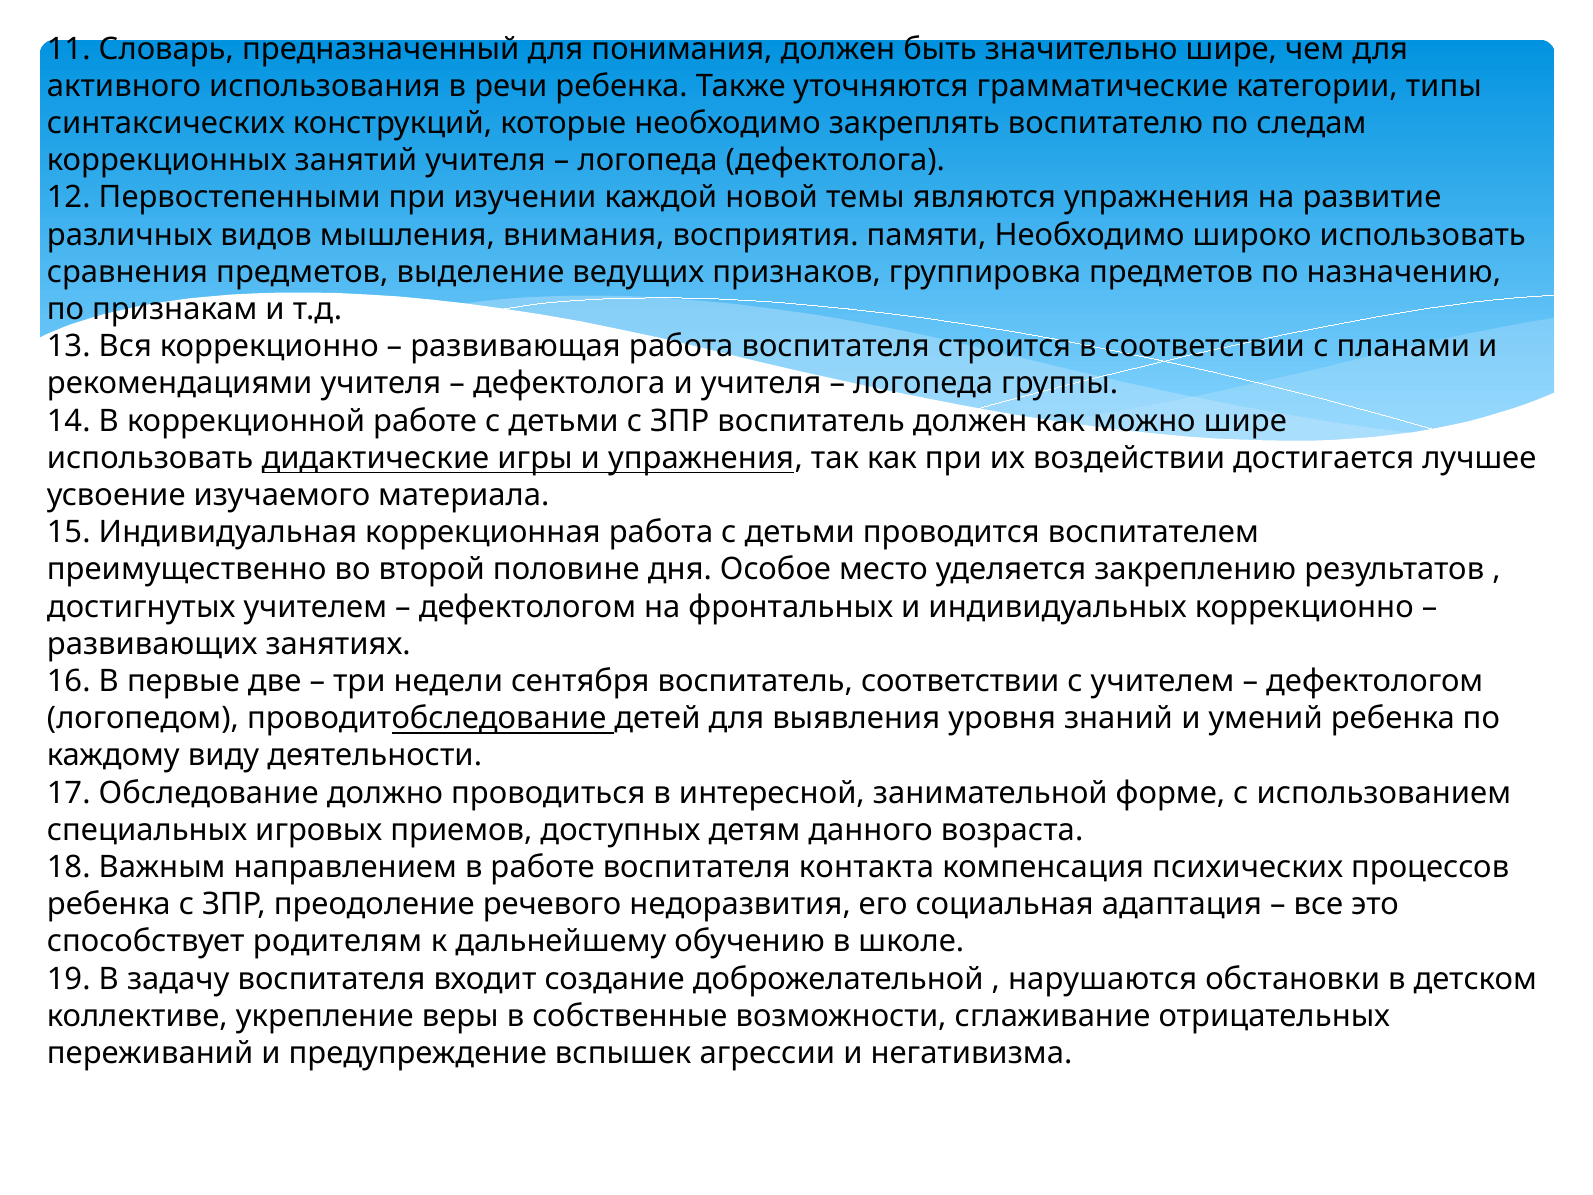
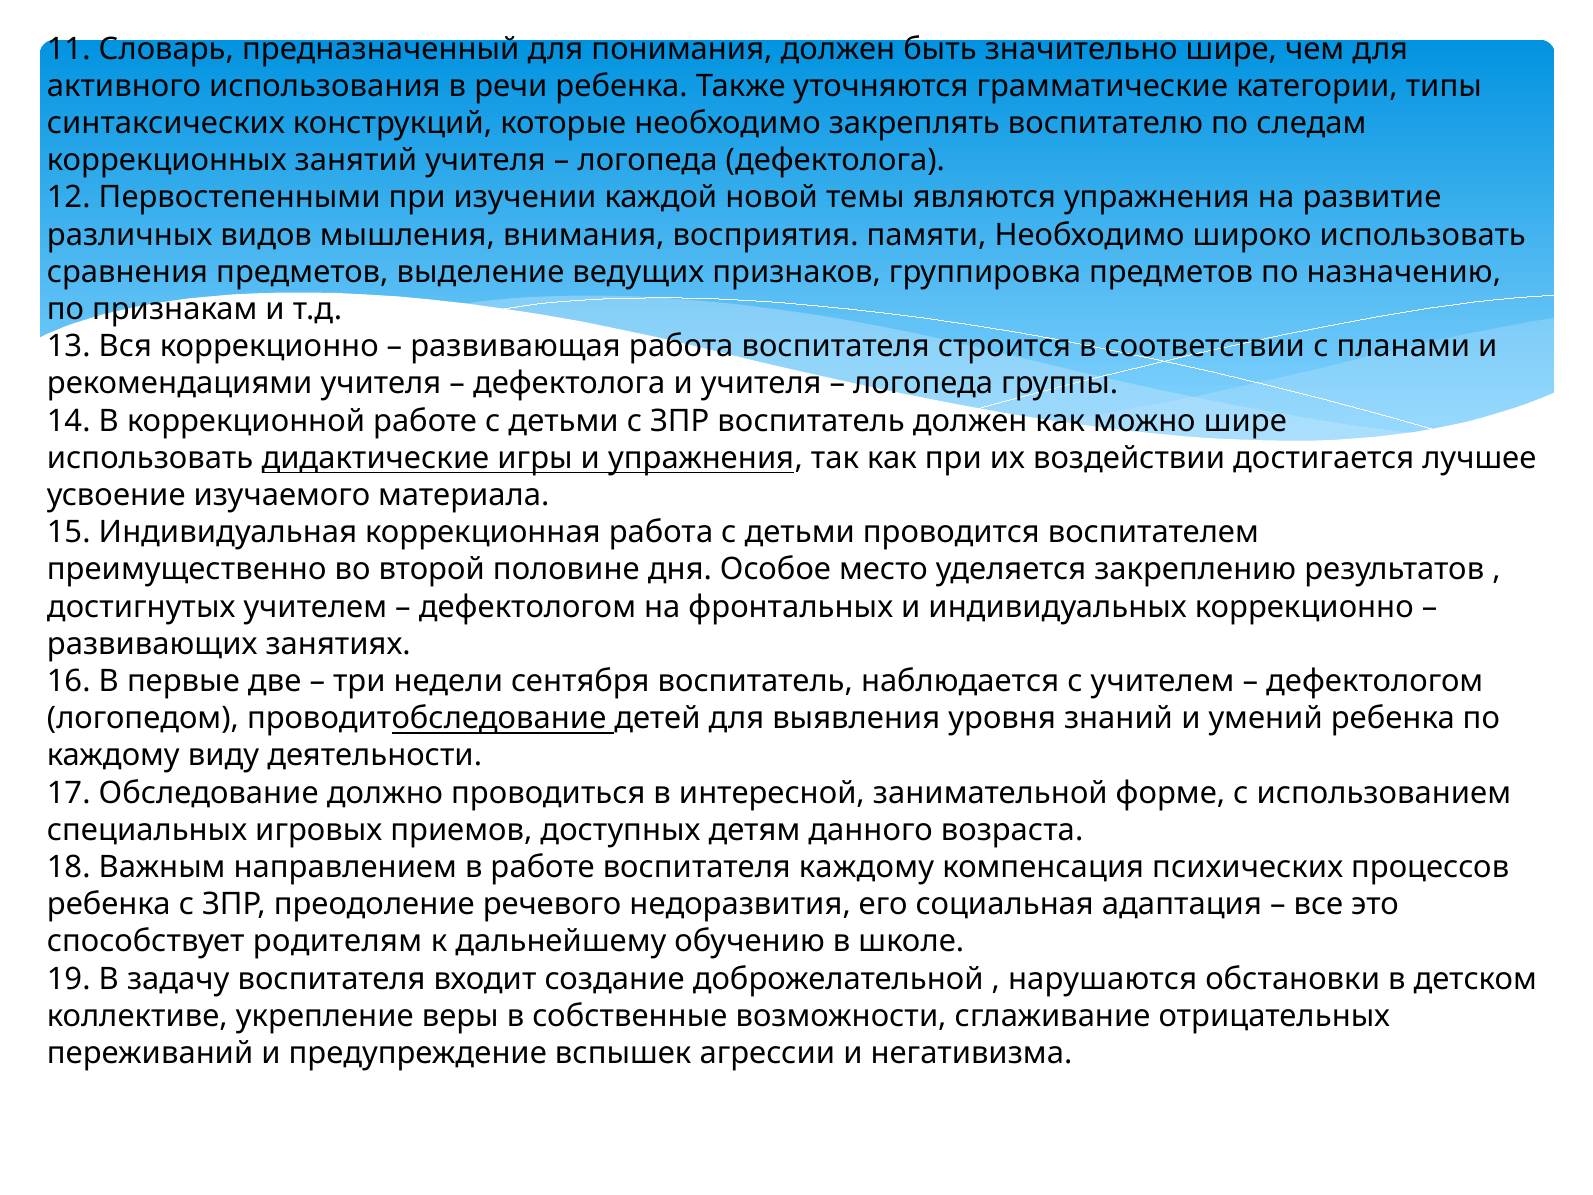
воспитатель соответствии: соответствии -> наблюдается
воспитателя контакта: контакта -> каждому
